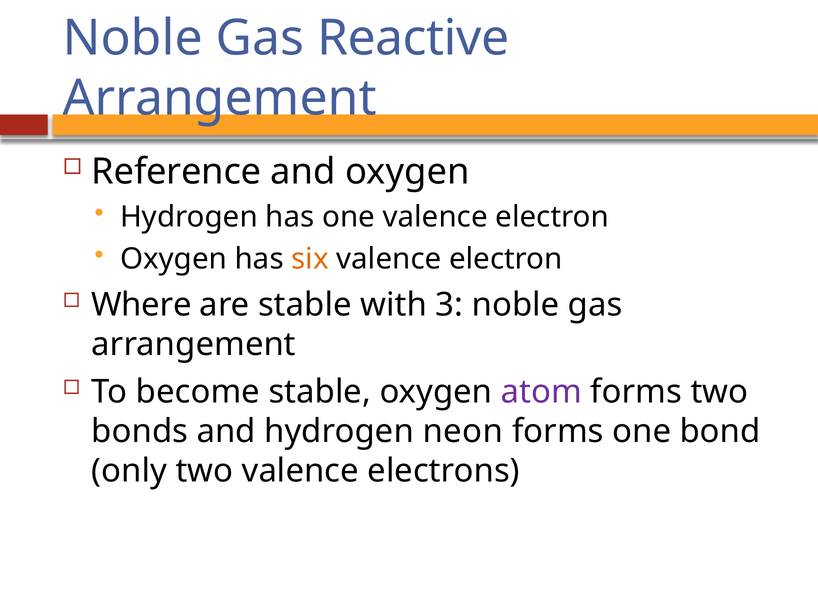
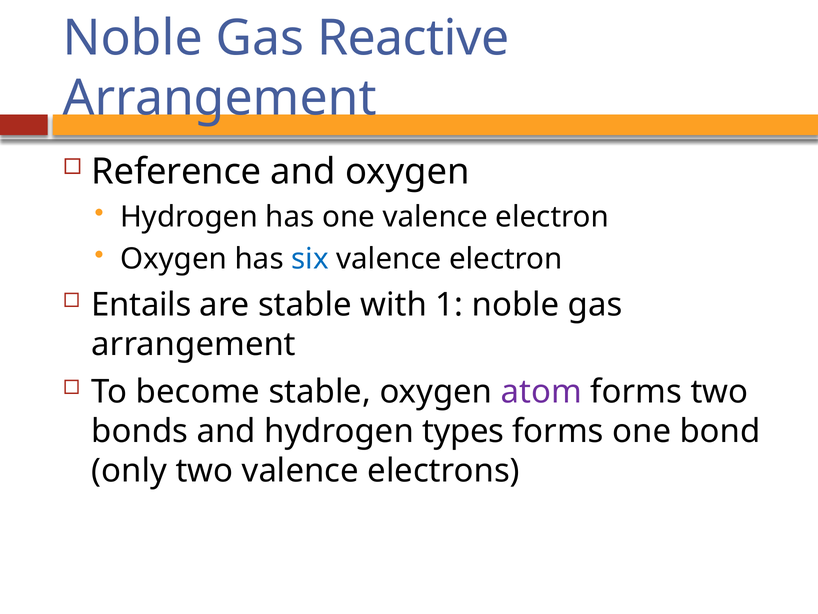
six colour: orange -> blue
Where: Where -> Entails
3: 3 -> 1
neon: neon -> types
